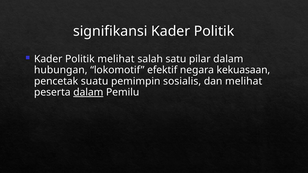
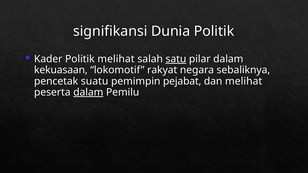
signifikansi Kader: Kader -> Dunia
satu underline: none -> present
hubungan: hubungan -> kekuasaan
efektif: efektif -> rakyat
kekuasaan: kekuasaan -> sebaliknya
sosialis: sosialis -> pejabat
